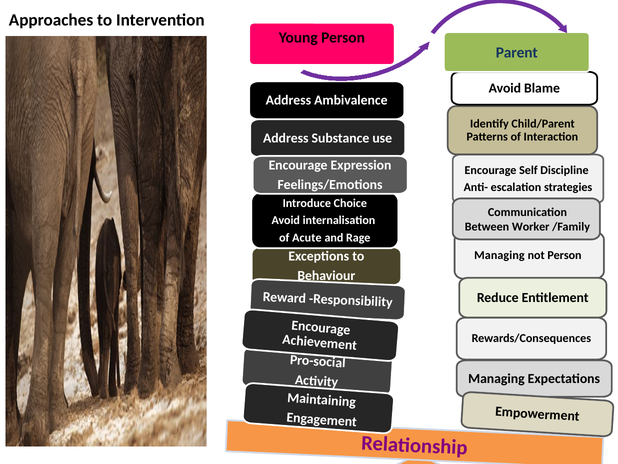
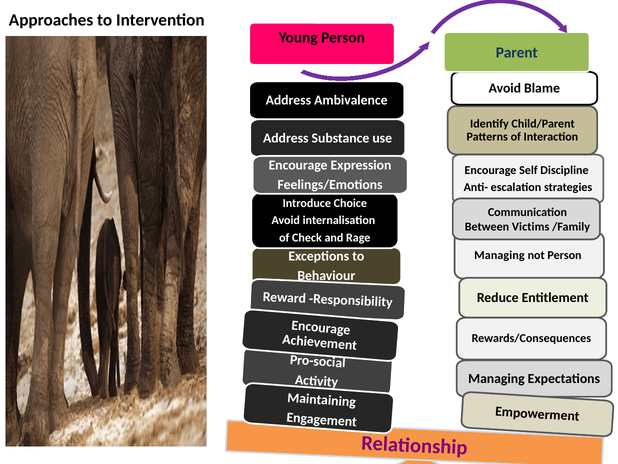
Worker: Worker -> Victims
Acute: Acute -> Check
